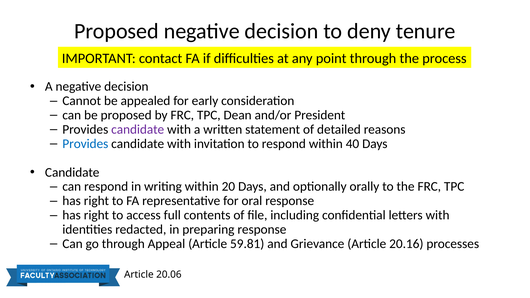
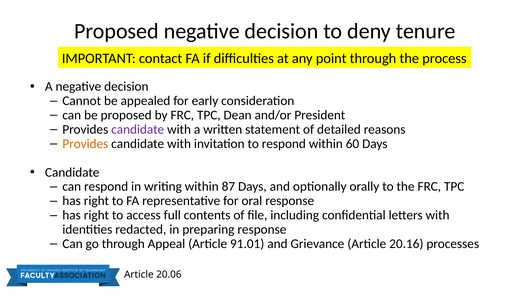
Provides at (85, 144) colour: blue -> orange
40: 40 -> 60
20: 20 -> 87
59.81: 59.81 -> 91.01
